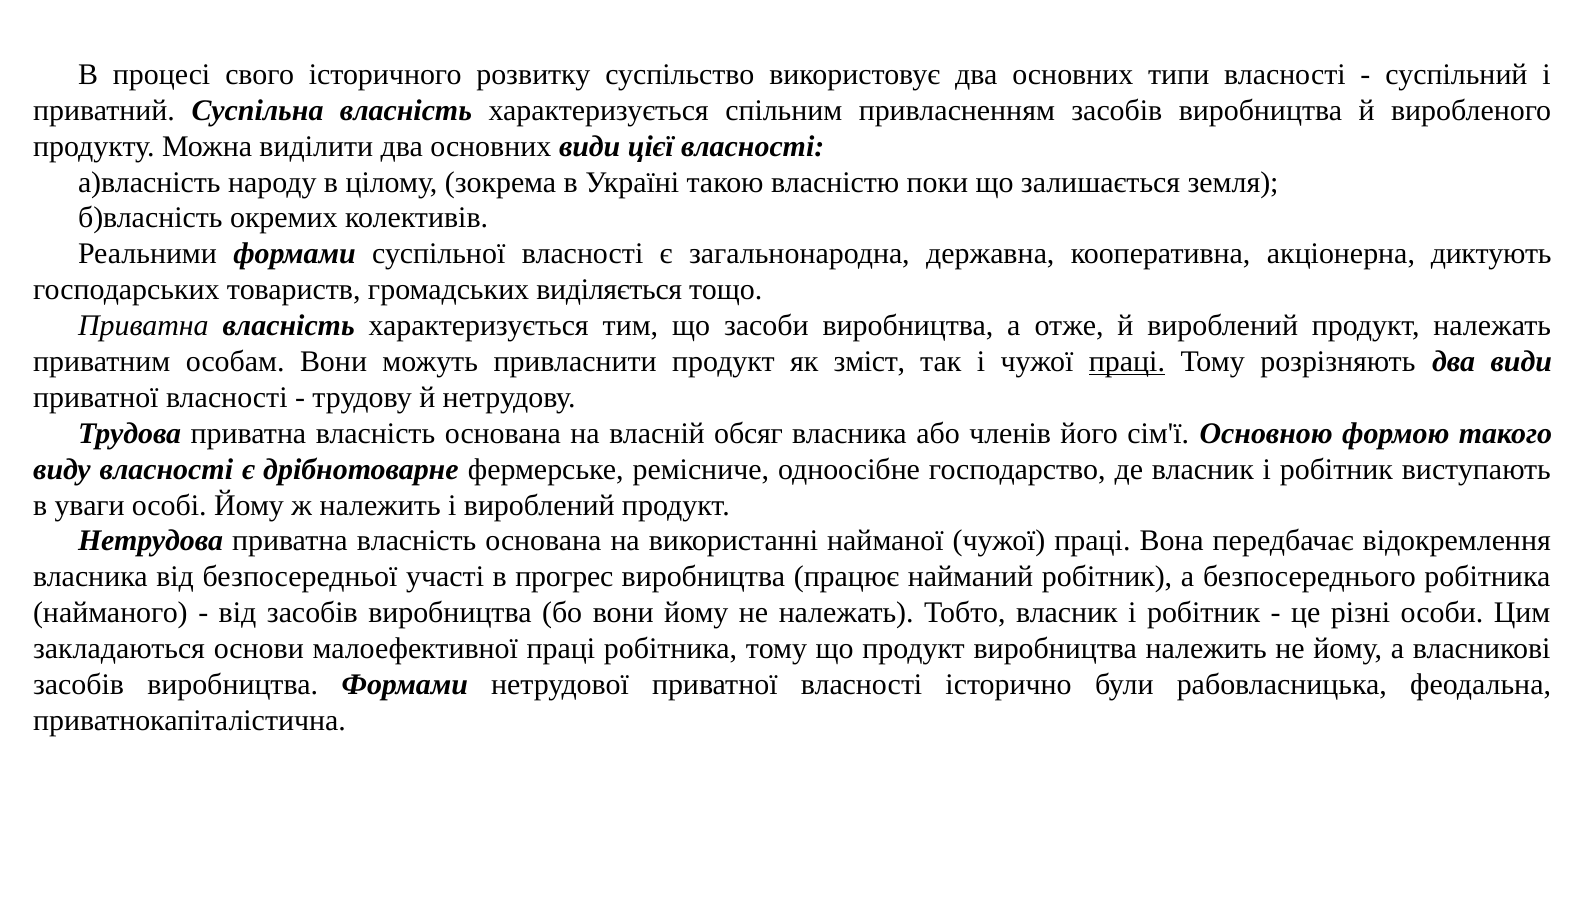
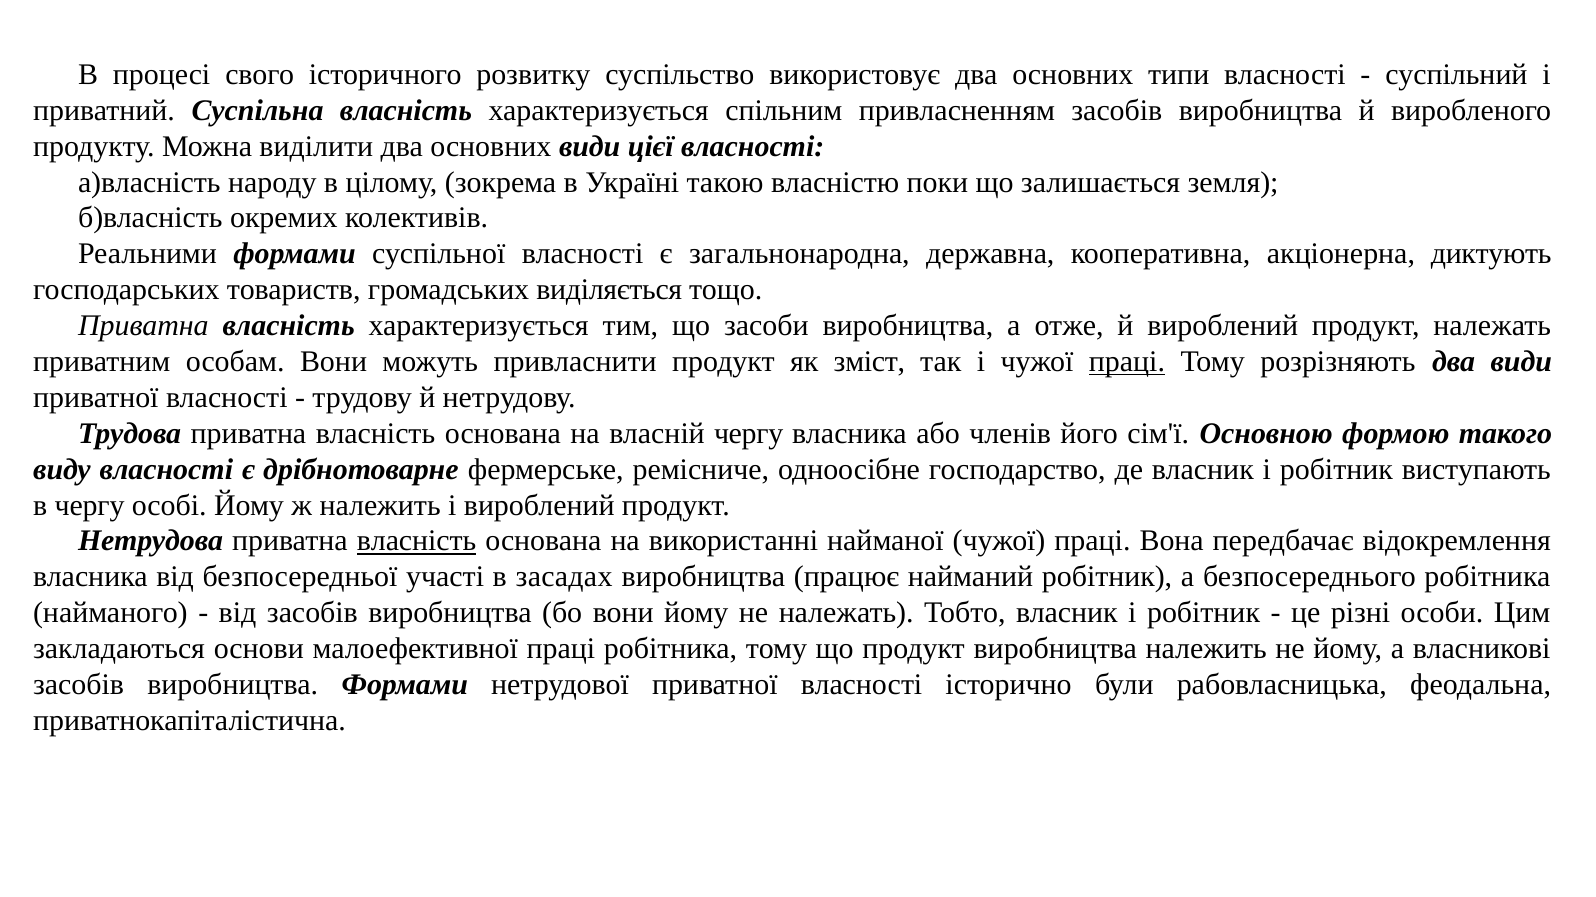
власній обсяг: обсяг -> чергу
в уваги: уваги -> чергу
власність at (417, 541) underline: none -> present
прогрес: прогрес -> засадах
